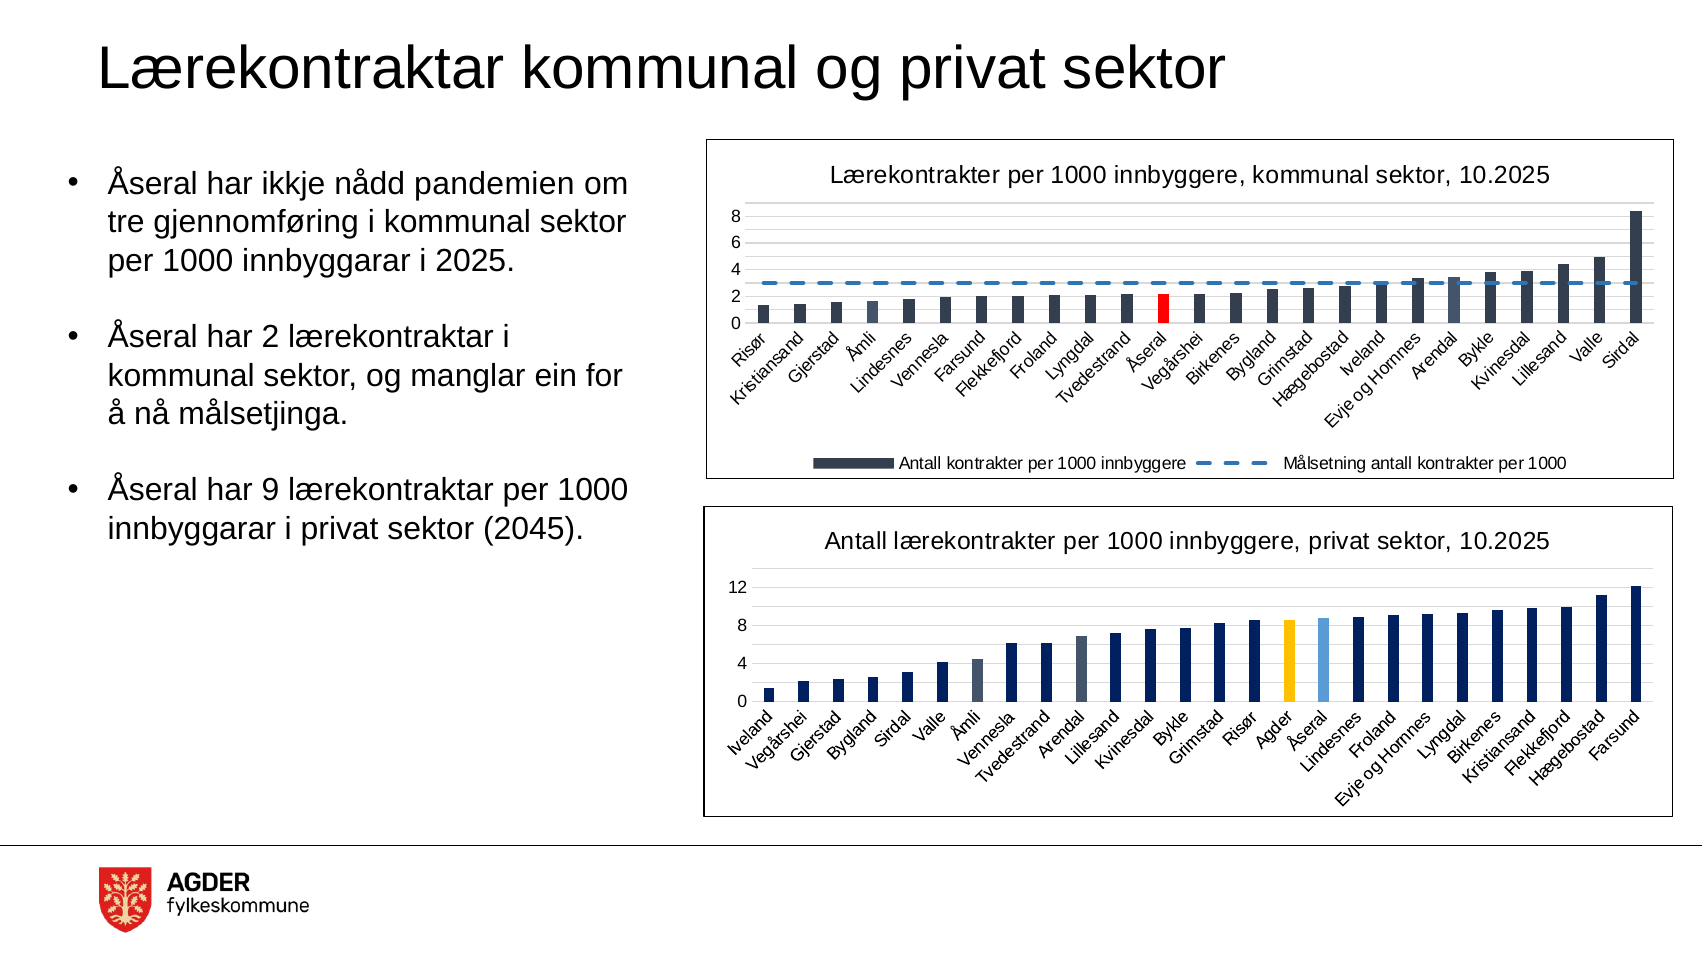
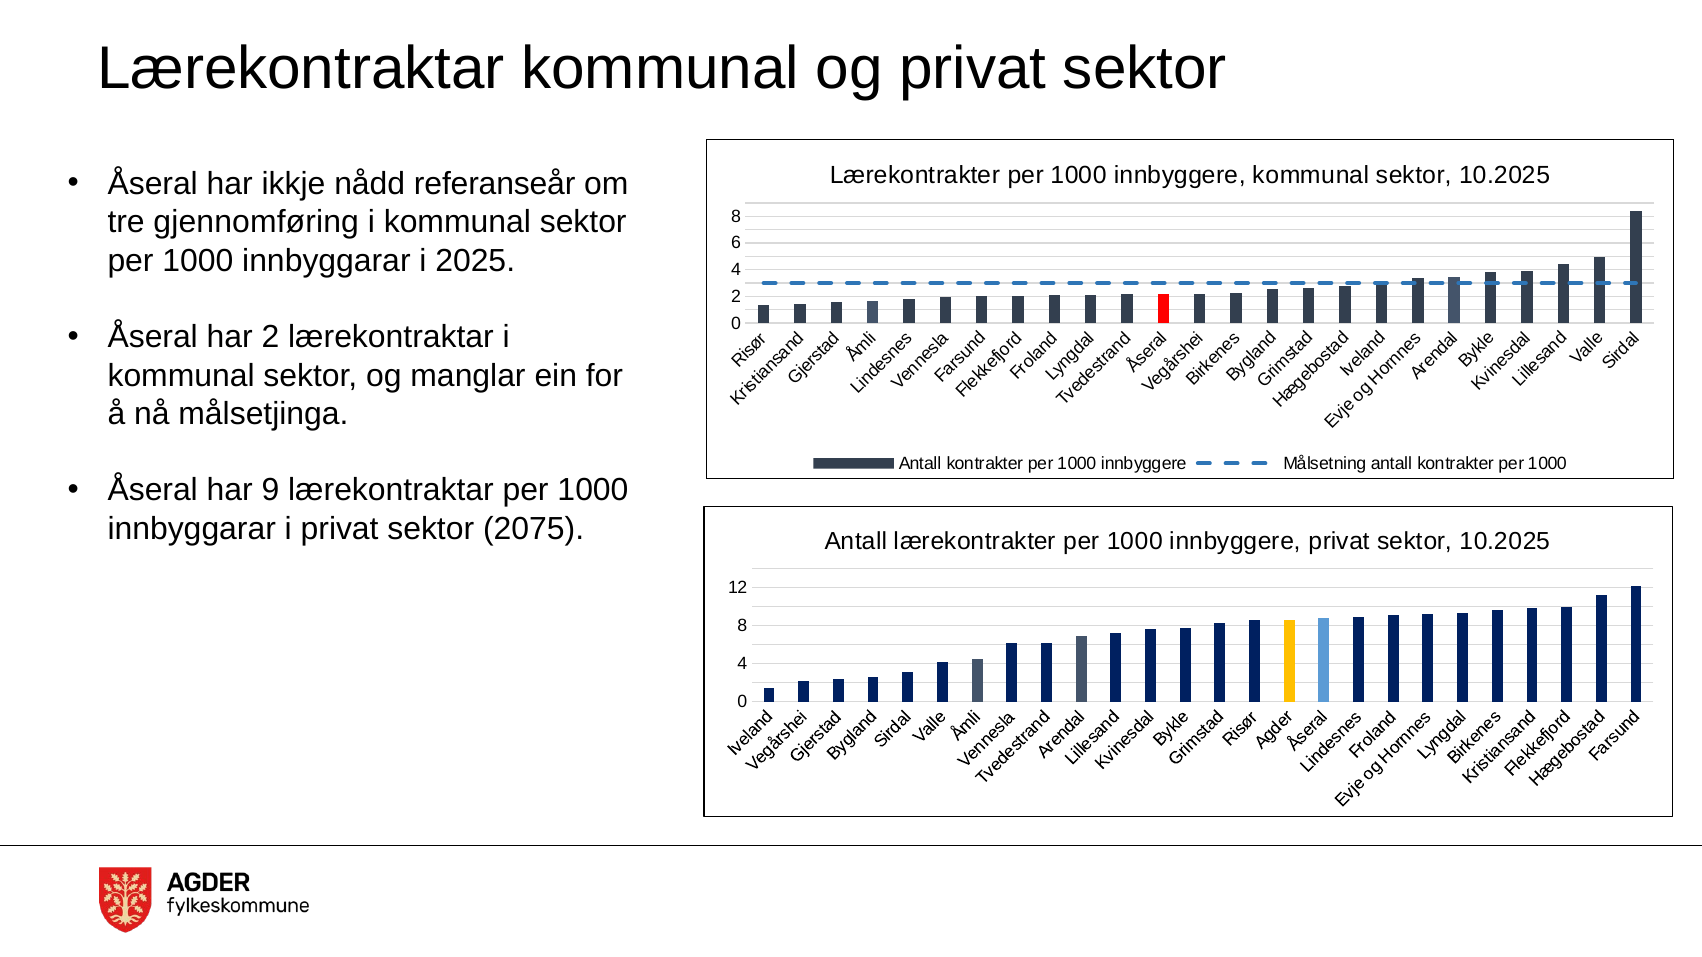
pandemien: pandemien -> referanseår
2045: 2045 -> 2075
